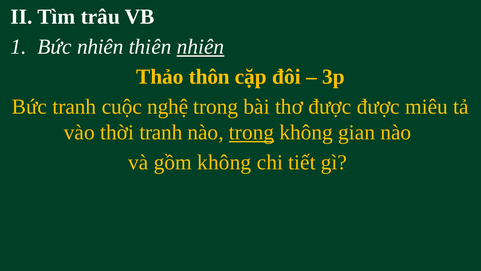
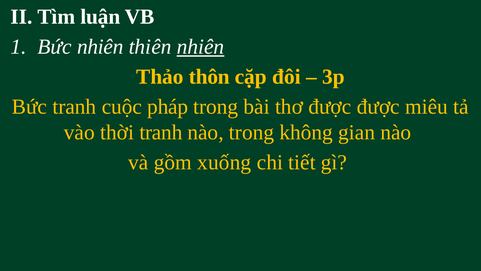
trâu: trâu -> luận
nghệ: nghệ -> pháp
trong at (252, 132) underline: present -> none
gồm không: không -> xuống
